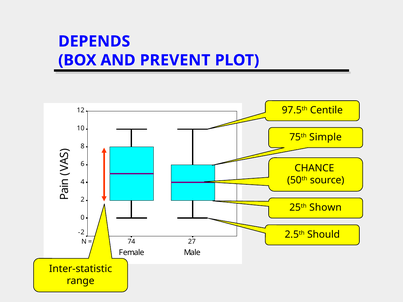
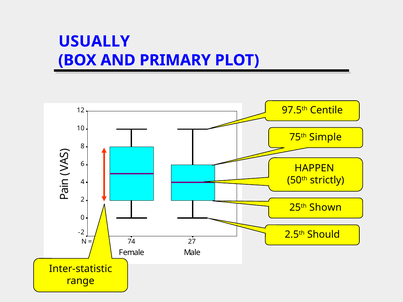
DEPENDS: DEPENDS -> USUALLY
PREVENT: PREVENT -> PRIMARY
CHANCE: CHANCE -> HAPPEN
source: source -> strictly
